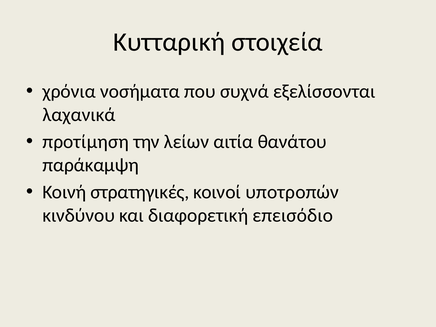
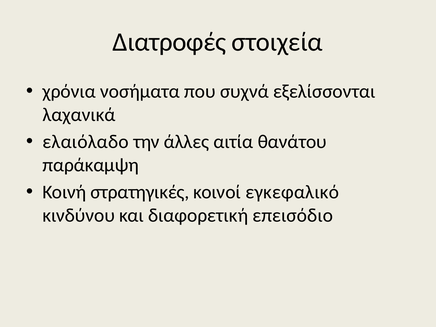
Κυτταρική: Κυτταρική -> Διατροφές
προτίμηση: προτίμηση -> ελαιόλαδο
λείων: λείων -> άλλες
υποτροπών: υποτροπών -> εγκεφαλικό
